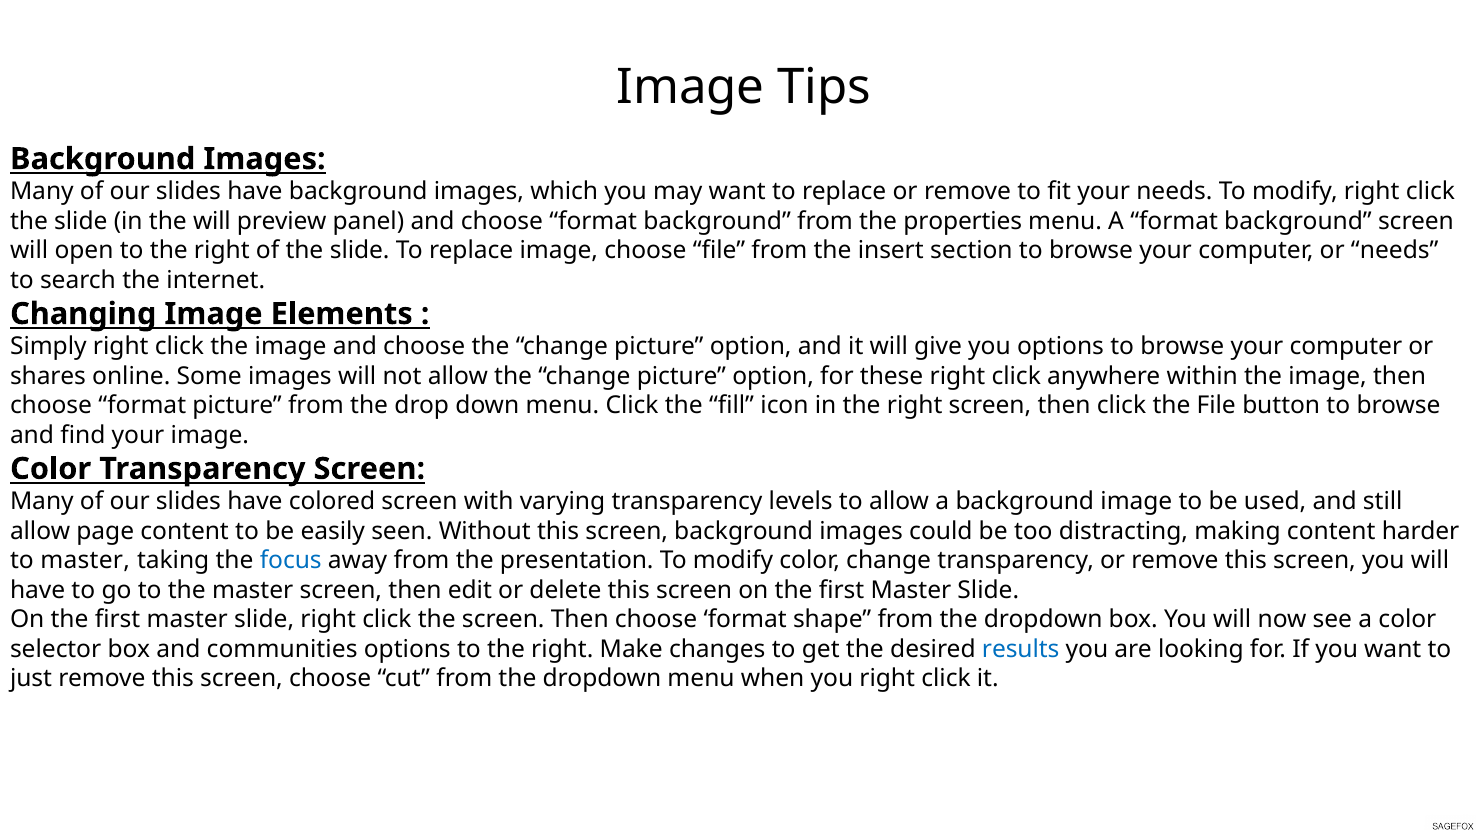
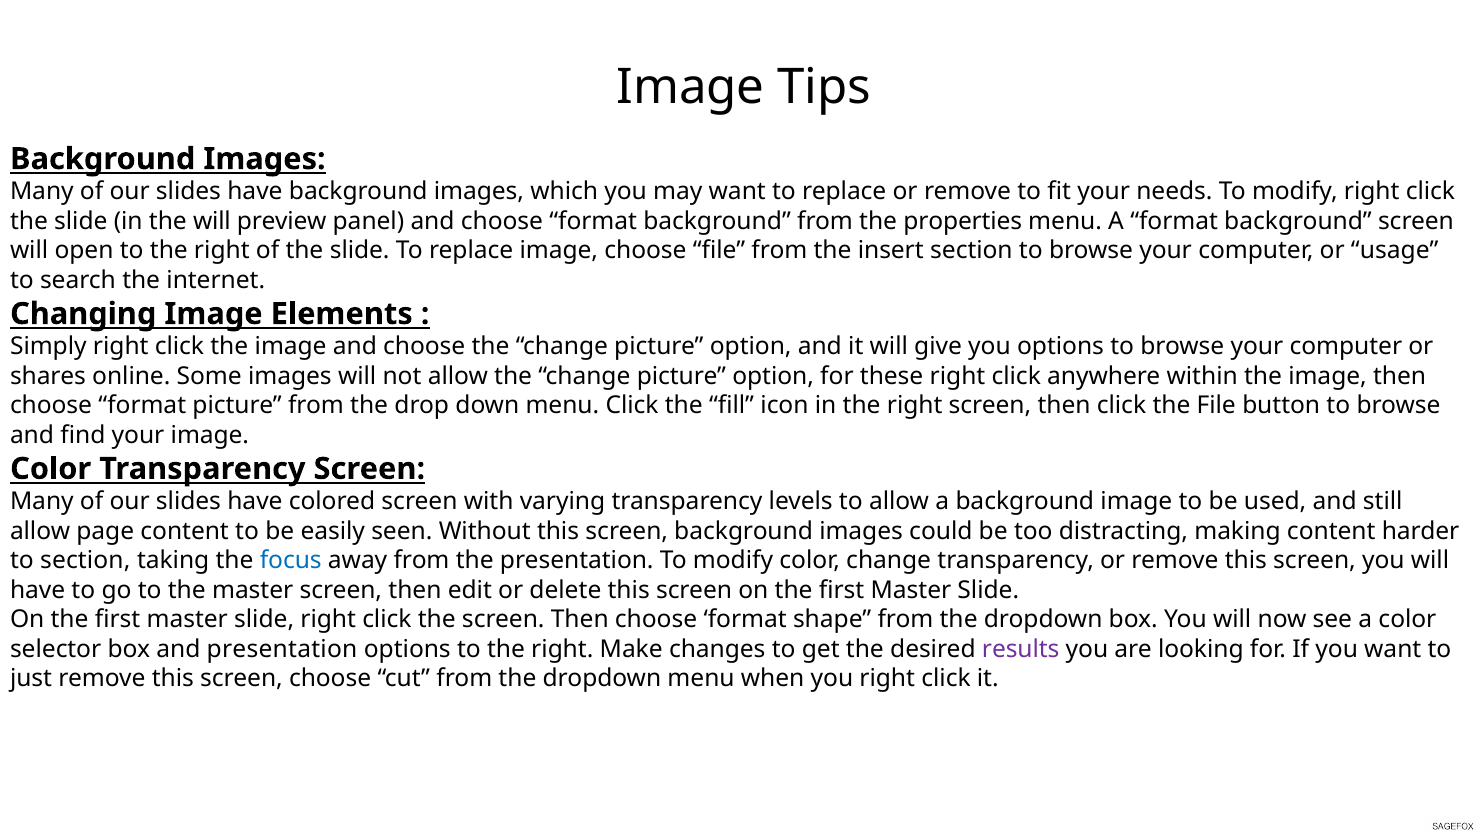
or needs: needs -> usage
to master: master -> section
and communities: communities -> presentation
results colour: blue -> purple
